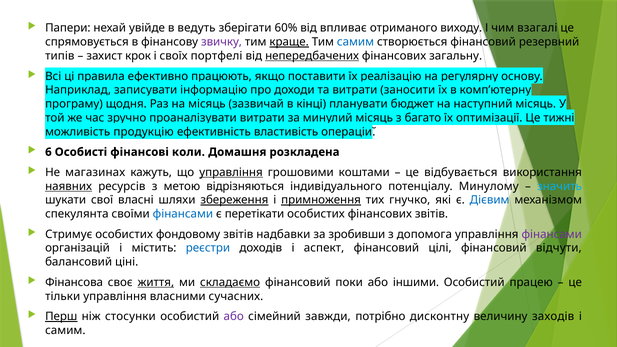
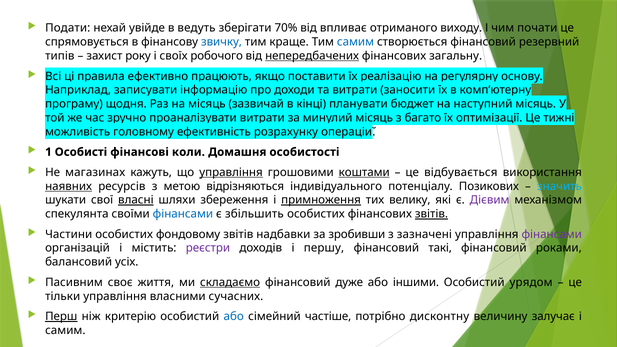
Папери: Папери -> Подати
60%: 60% -> 70%
взагалі: взагалі -> почати
звичку colour: purple -> blue
краще underline: present -> none
крок: крок -> року
портфелі: портфелі -> робочого
продукцію: продукцію -> головному
властивість: властивість -> розрахунку
6: 6 -> 1
розкладена: розкладена -> особистості
коштами underline: none -> present
Минулому: Минулому -> Позикових
власні underline: none -> present
збереження underline: present -> none
гнучко: гнучко -> велику
Дієвим colour: blue -> purple
перетікати: перетікати -> збільшить
звітів at (432, 214) underline: none -> present
Стримує: Стримує -> Частини
допомога: допомога -> зазначені
реєстри colour: blue -> purple
аспект: аспект -> першу
цілі: цілі -> такі
відчути: відчути -> роками
ціні: ціні -> усіх
Фінансова: Фінансова -> Пасивним
життя underline: present -> none
поки: поки -> дуже
працею: працею -> урядом
стосунки: стосунки -> критерію
або at (234, 317) colour: purple -> blue
завжди: завжди -> частіше
заходів: заходів -> залучає
